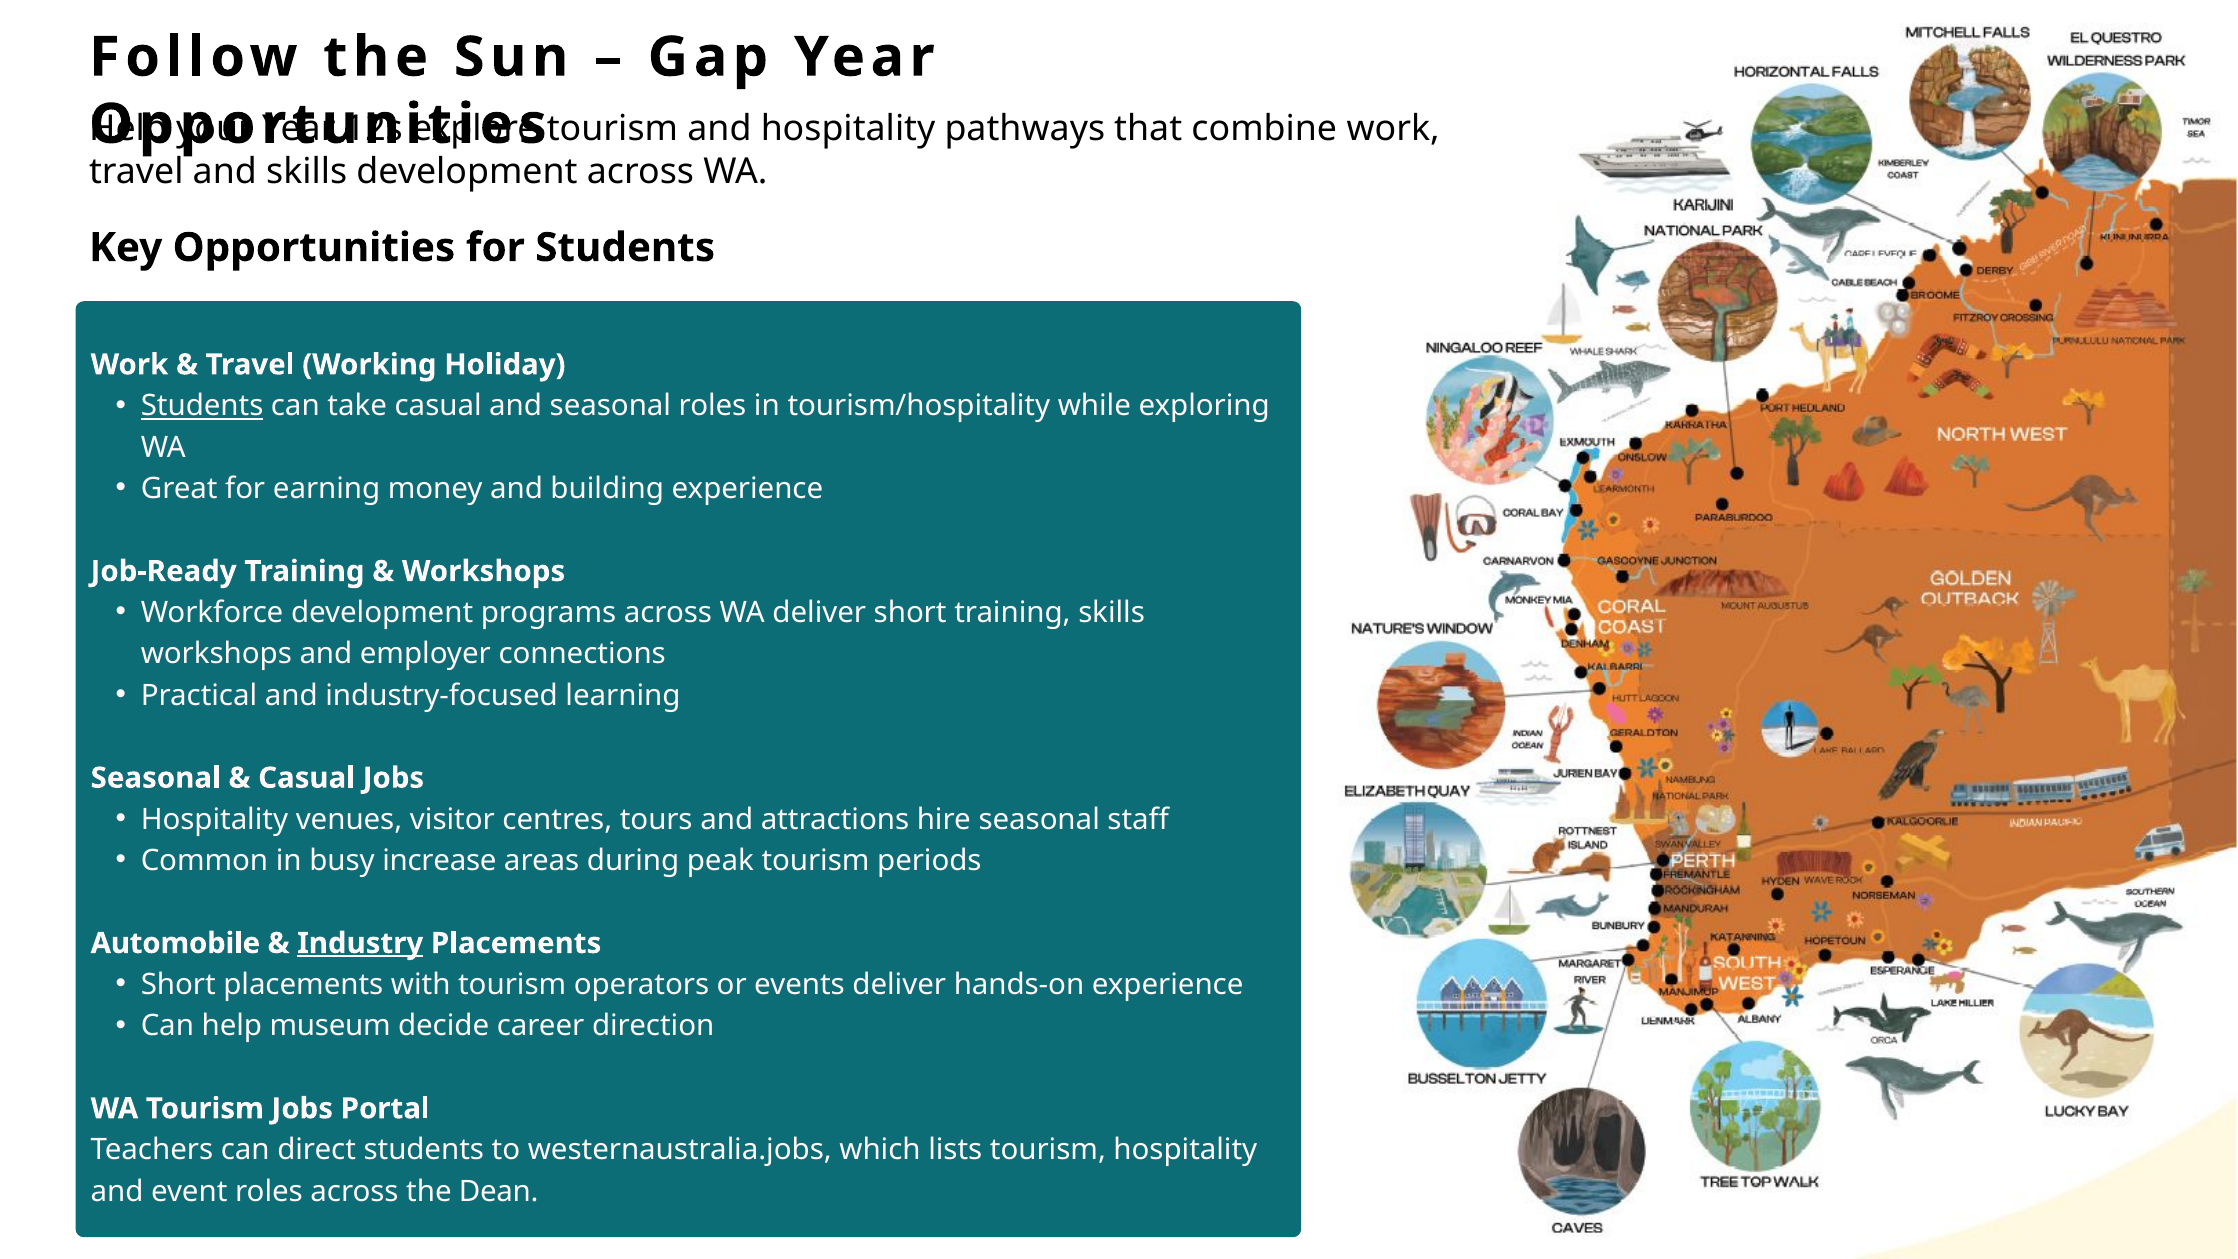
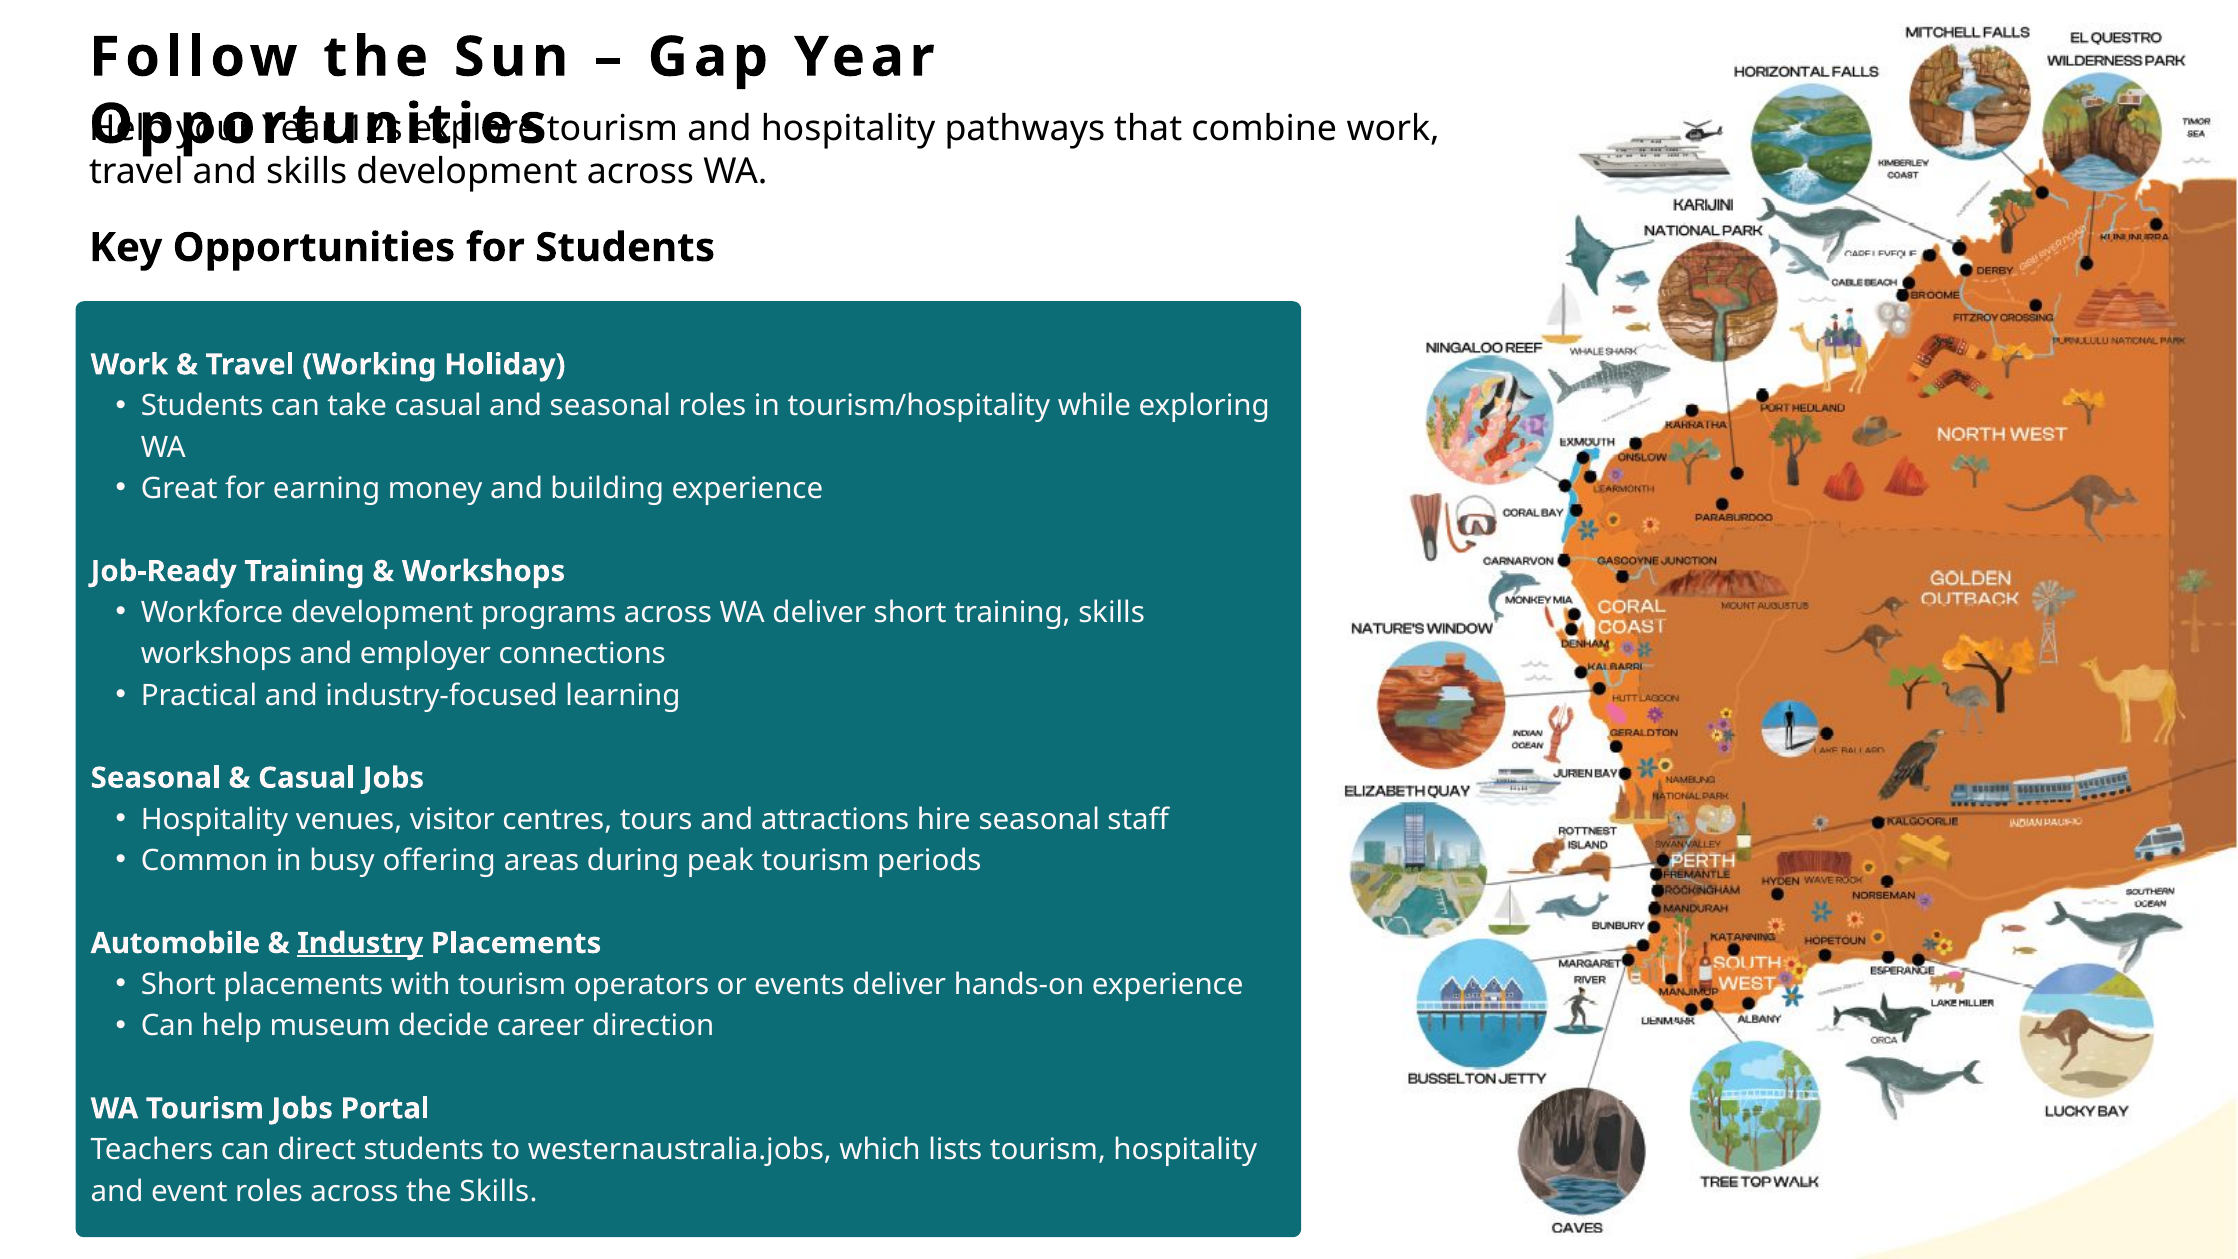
Students at (202, 406) underline: present -> none
increase: increase -> offering
the Dean: Dean -> Skills
